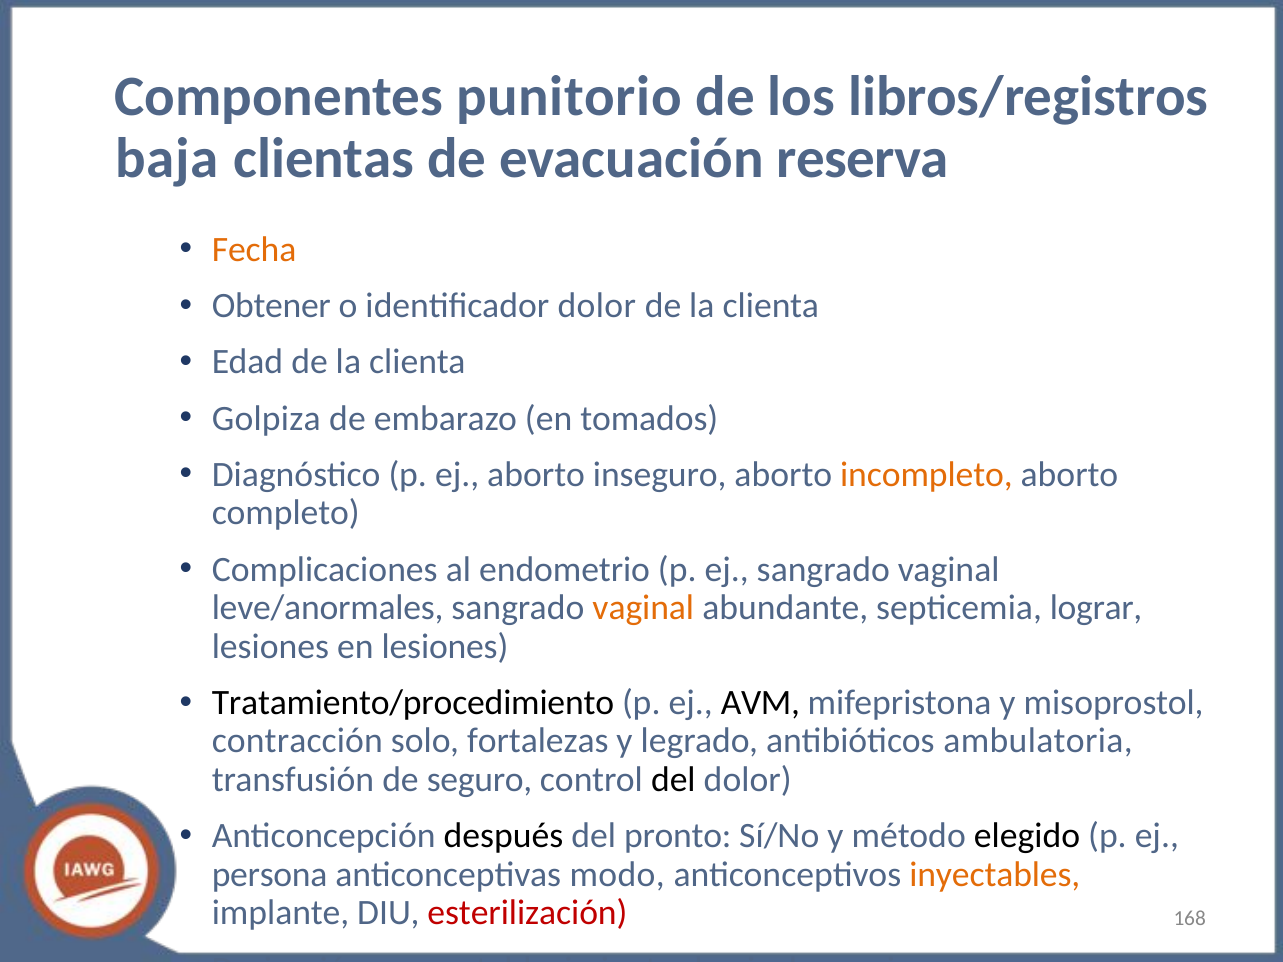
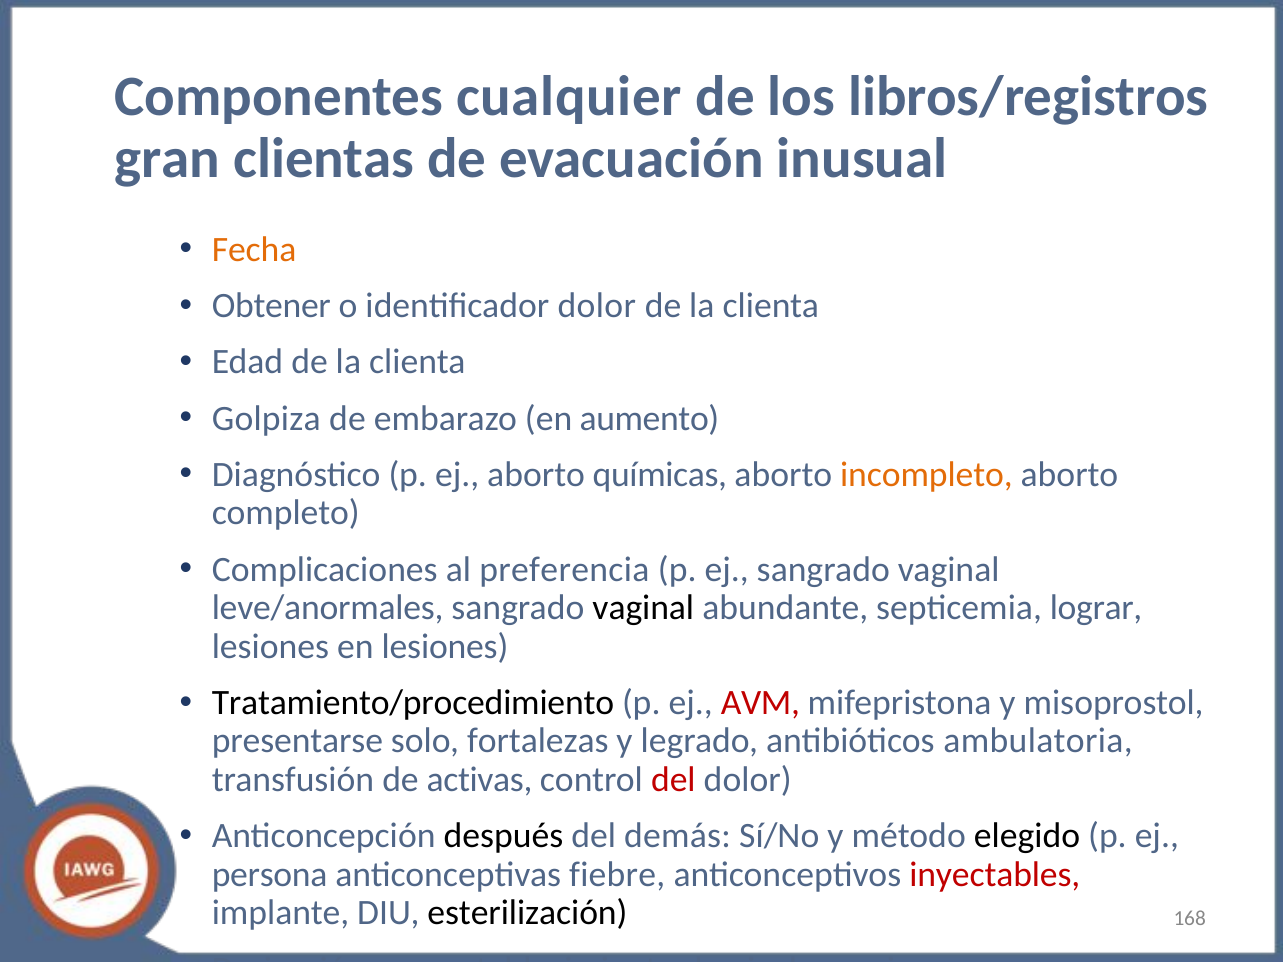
punitorio: punitorio -> cualquier
baja: baja -> gran
reserva: reserva -> inusual
tomados: tomados -> aumento
inseguro: inseguro -> químicas
endometrio: endometrio -> preferencia
vaginal at (643, 608) colour: orange -> black
AVM colour: black -> red
contracción: contracción -> presentarse
seguro: seguro -> activas
del at (673, 780) colour: black -> red
pronto: pronto -> demás
modo: modo -> fiebre
inyectables colour: orange -> red
esterilización colour: red -> black
